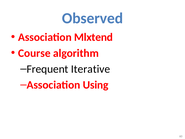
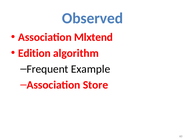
Course: Course -> Edition
Iterative: Iterative -> Example
Using: Using -> Store
